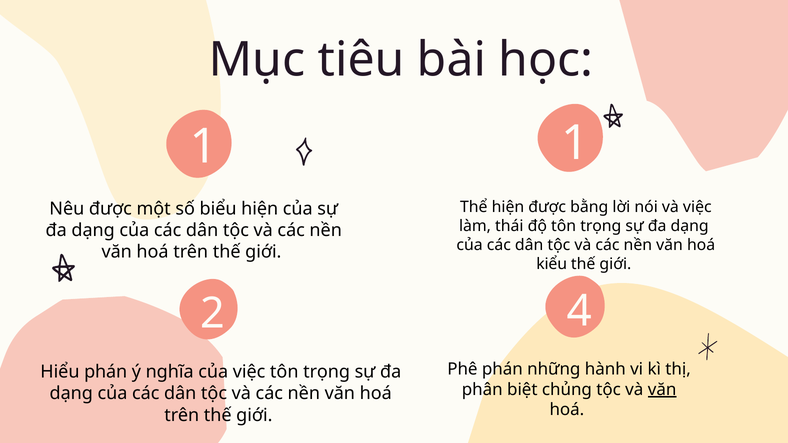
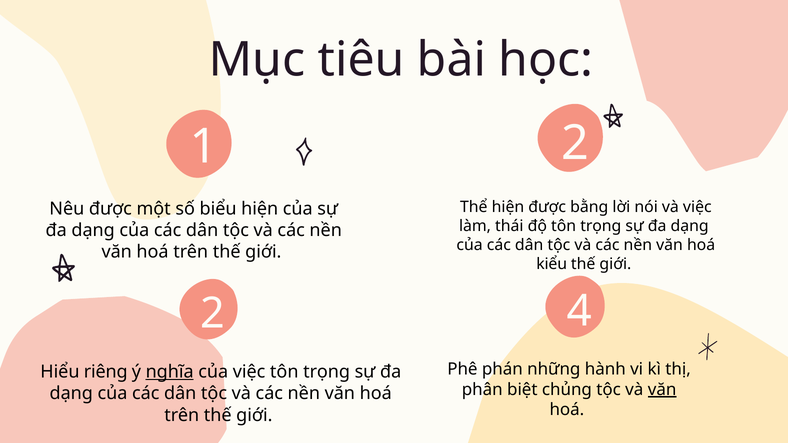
1 1: 1 -> 2
Hiểu phán: phán -> riêng
nghĩa underline: none -> present
